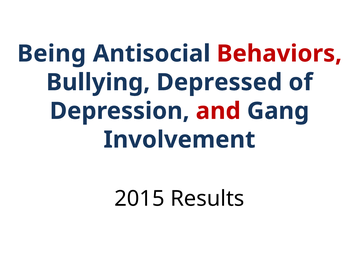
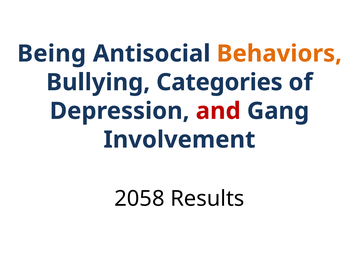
Behaviors colour: red -> orange
Depressed: Depressed -> Categories
2015: 2015 -> 2058
